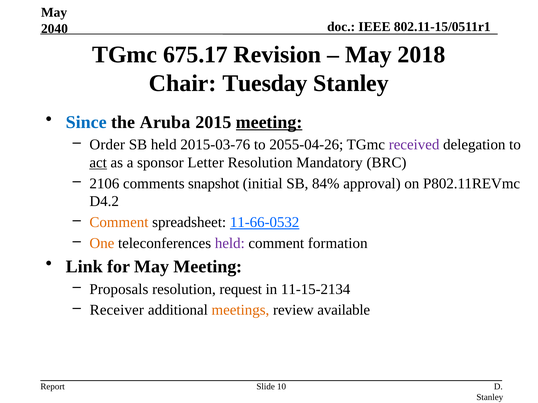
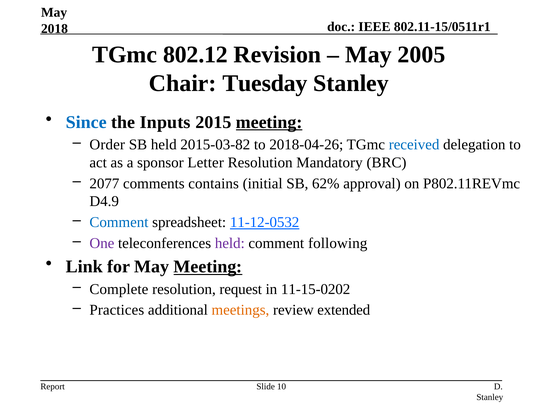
2040: 2040 -> 2018
675.17: 675.17 -> 802.12
2018: 2018 -> 2005
the Aruba: Aruba -> Inputs
2015-03-76: 2015-03-76 -> 2015-03-82
2055-04-26: 2055-04-26 -> 2018-04-26
received colour: purple -> blue
act underline: present -> none
2106: 2106 -> 2077
snapshot: snapshot -> contains
84%: 84% -> 62%
D4.2: D4.2 -> D4.9
Comment at (119, 223) colour: orange -> blue
11-66-0532: 11-66-0532 -> 11-12-0532
One colour: orange -> purple
formation: formation -> following
Meeting at (208, 267) underline: none -> present
Proposals: Proposals -> Complete
11-15-2134: 11-15-2134 -> 11-15-0202
Receiver: Receiver -> Practices
available: available -> extended
